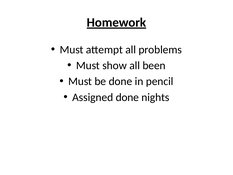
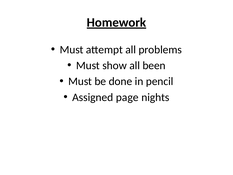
Assigned done: done -> page
